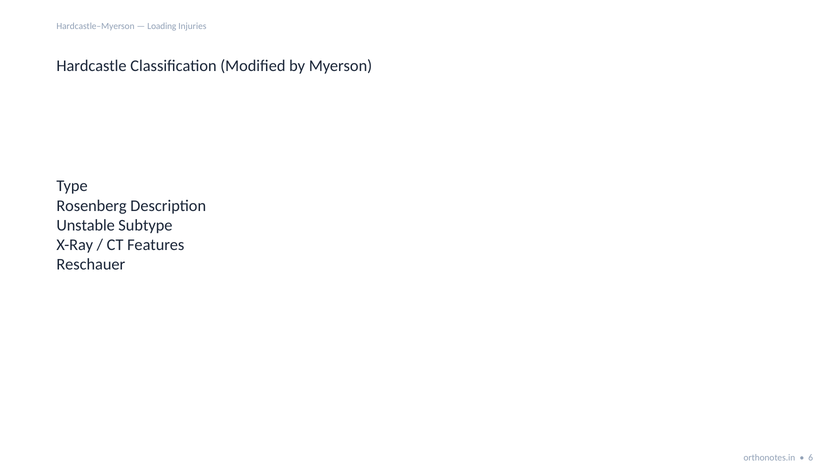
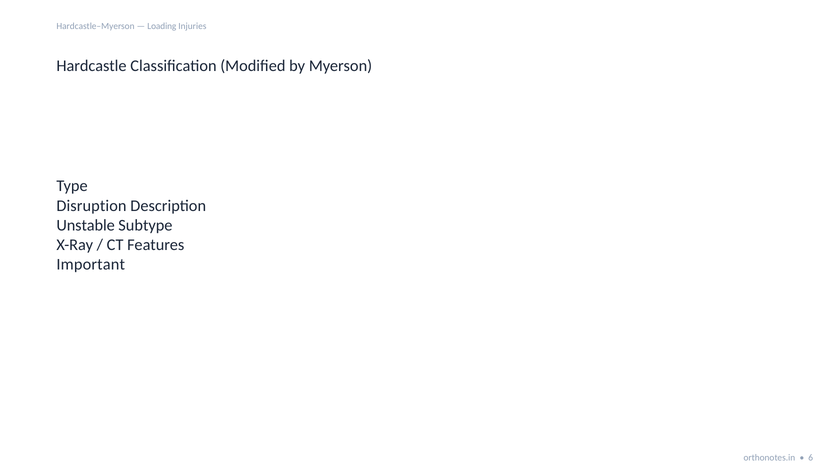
Rosenberg: Rosenberg -> Disruption
Reschauer: Reschauer -> Important
